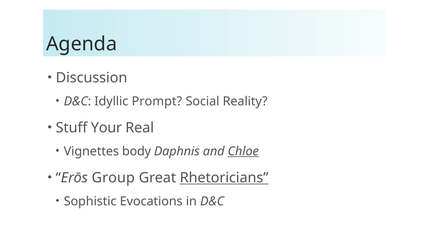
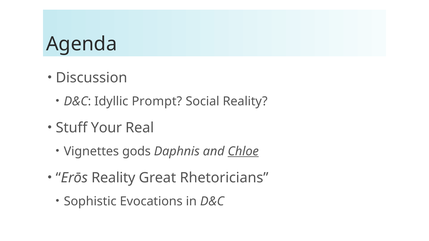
body: body -> gods
Erōs Group: Group -> Reality
Rhetoricians underline: present -> none
